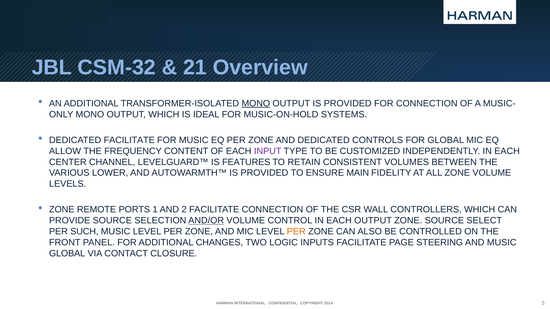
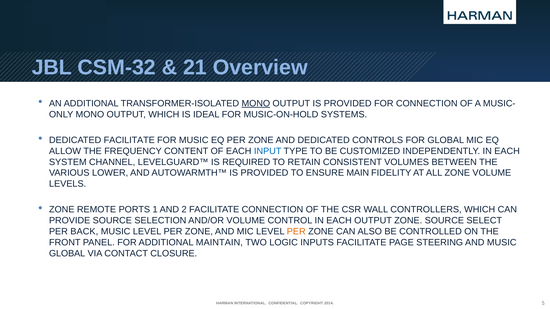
INPUT colour: purple -> blue
CENTER: CENTER -> SYSTEM
FEATURES: FEATURES -> REQUIRED
AND/OR underline: present -> none
SUCH: SUCH -> BACK
CHANGES: CHANGES -> MAINTAIN
